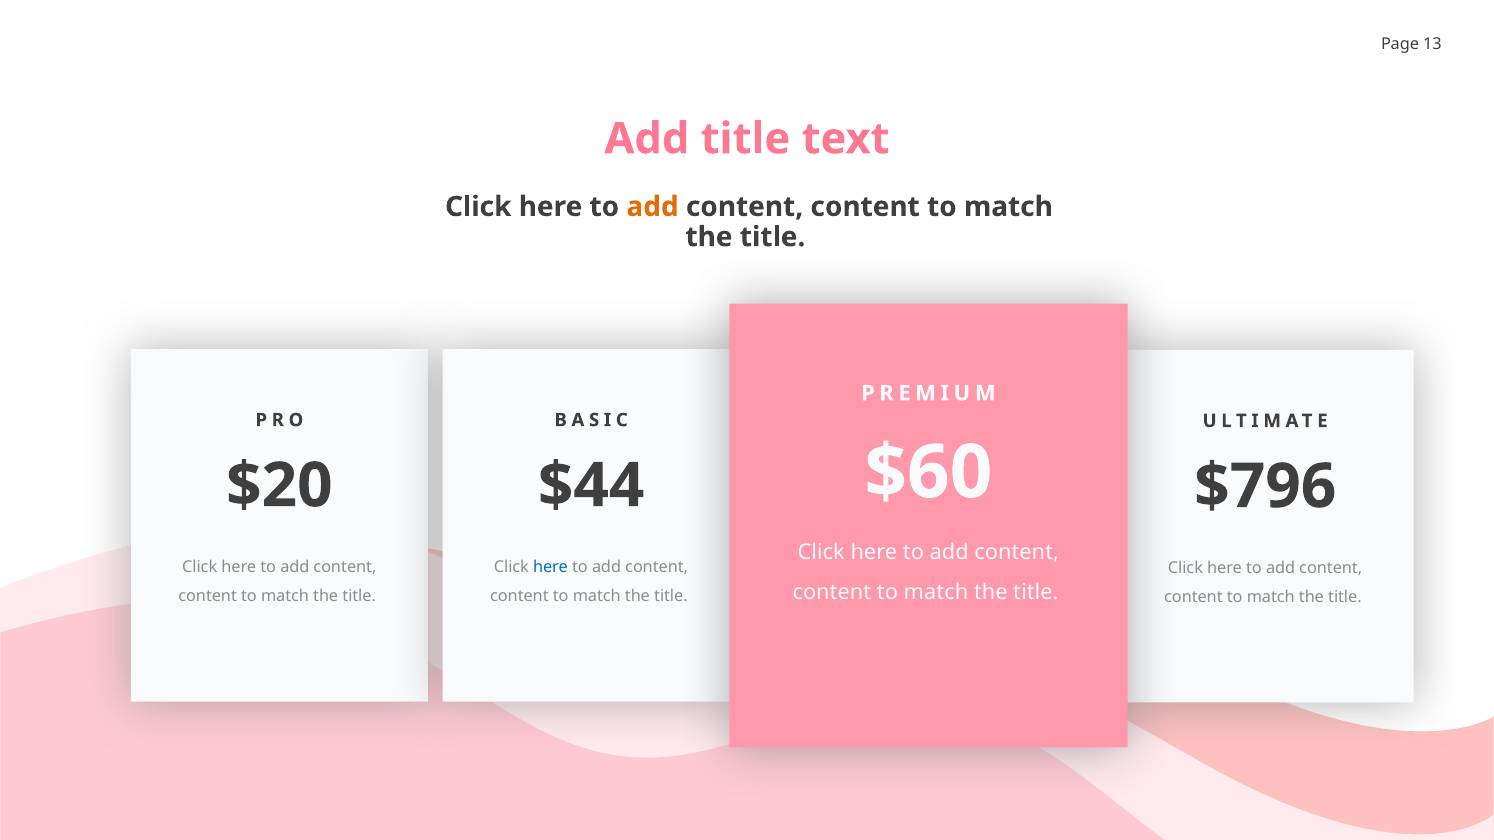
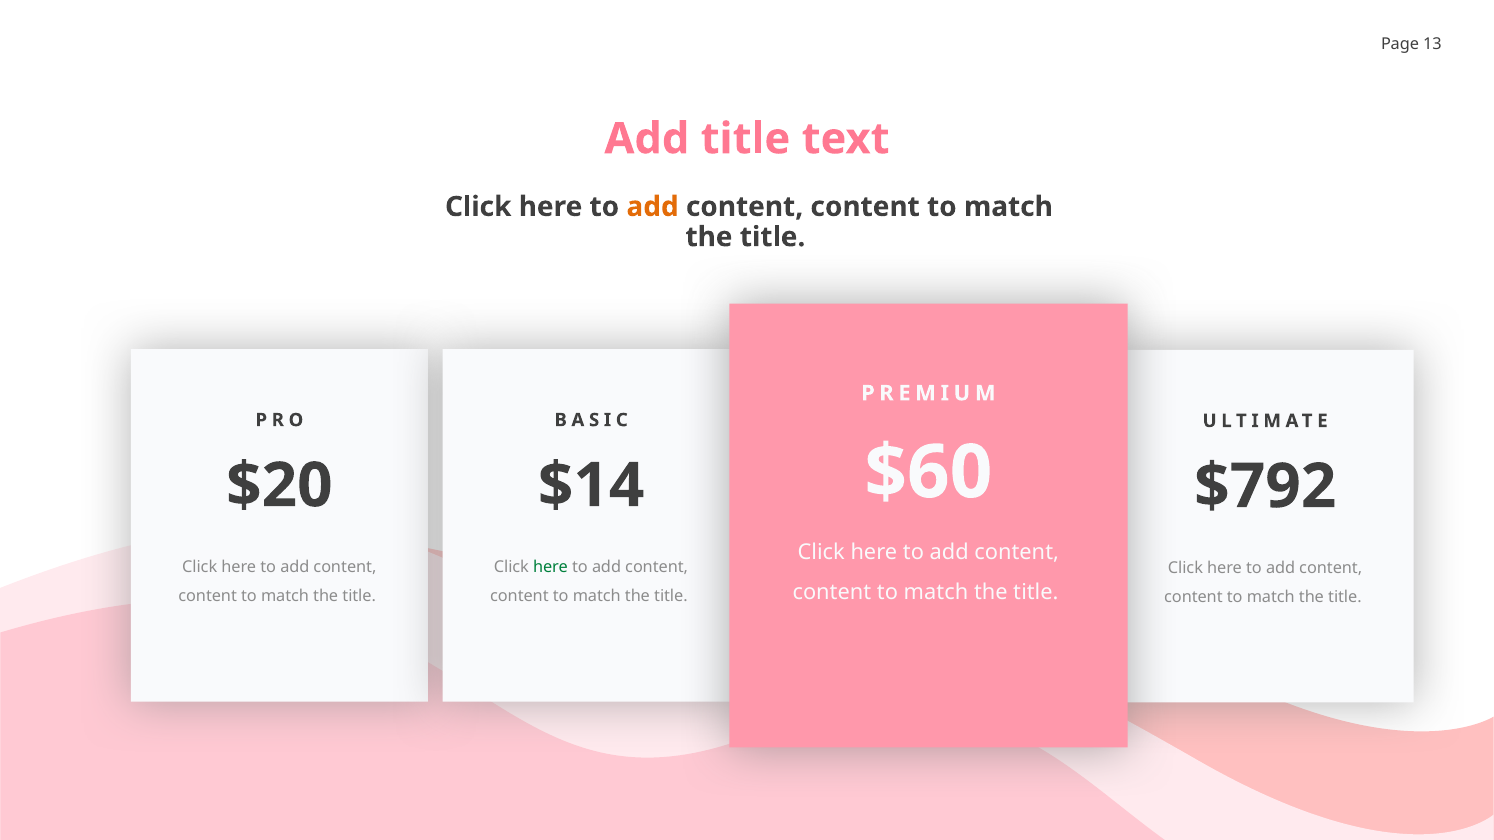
$44: $44 -> $14
$796: $796 -> $792
here at (551, 567) colour: blue -> green
